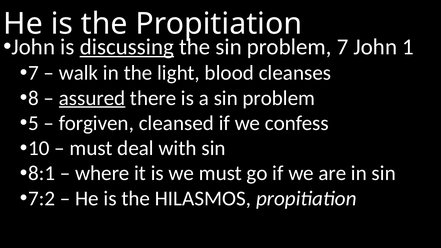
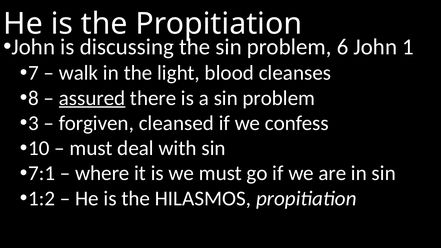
discussing underline: present -> none
problem 7: 7 -> 6
5: 5 -> 3
8:1: 8:1 -> 7:1
7:2: 7:2 -> 1:2
